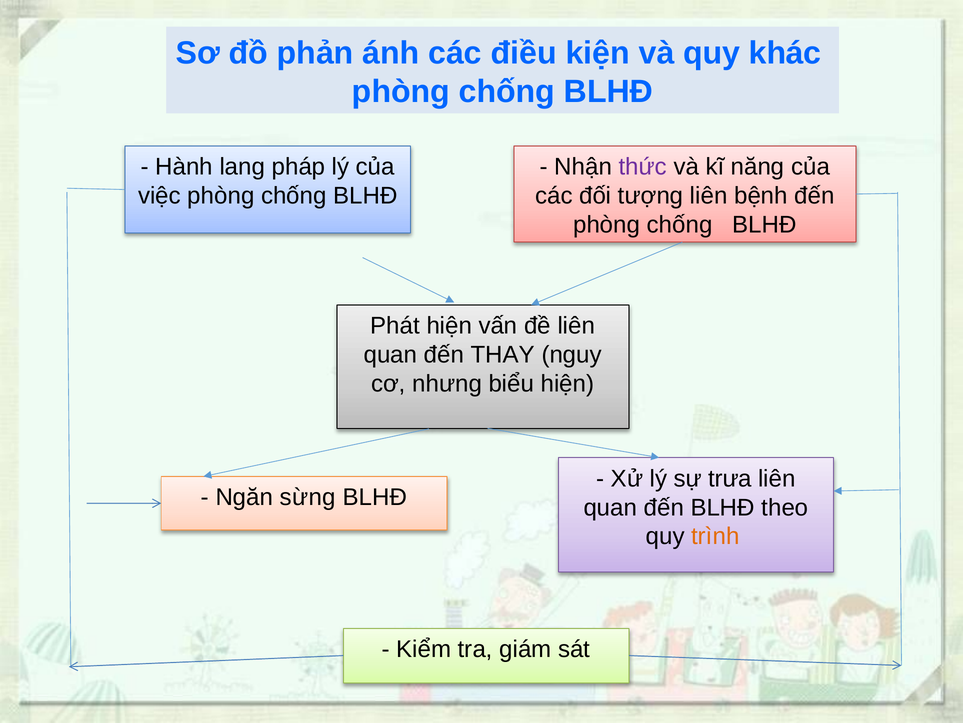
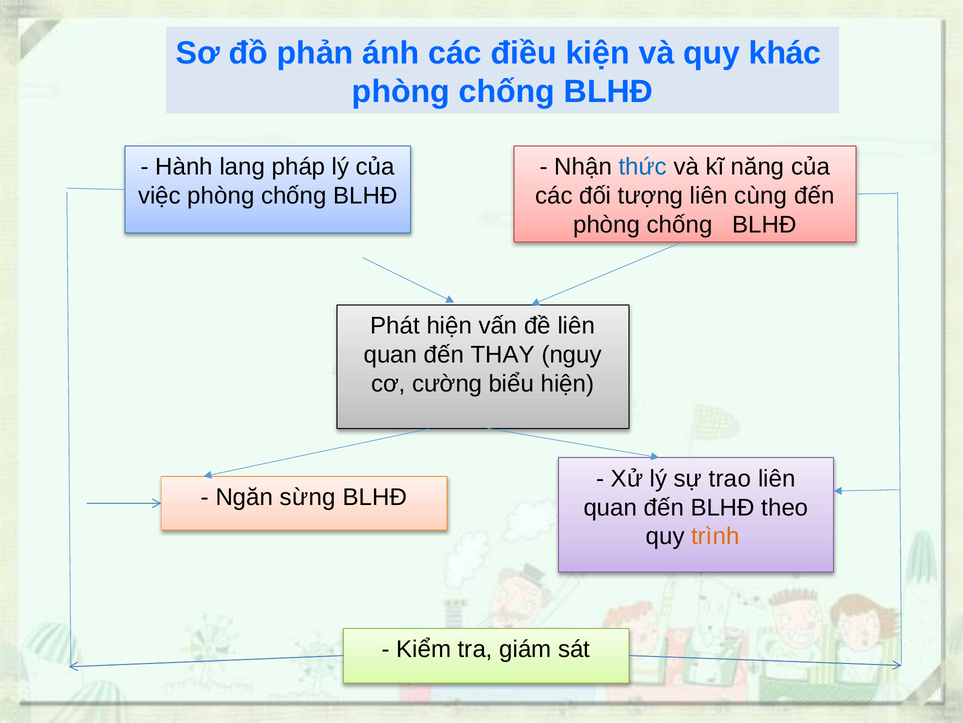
thức colour: purple -> blue
bệnh: bệnh -> cùng
nhưng: nhưng -> cường
trưa: trưa -> trao
